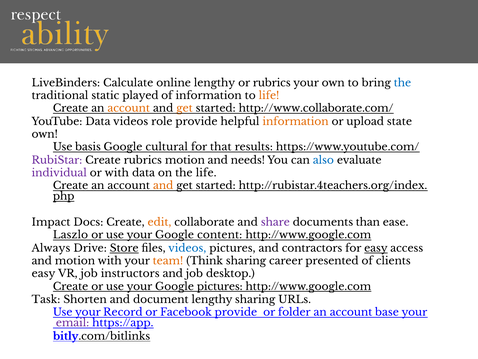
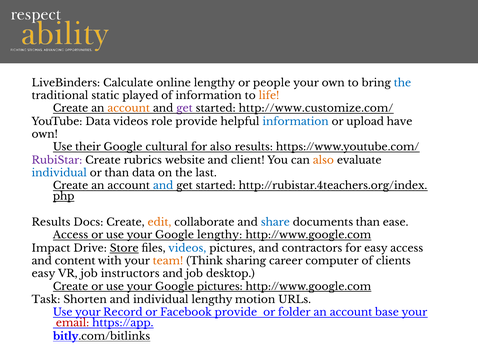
or rubrics: rubrics -> people
get at (185, 108) colour: orange -> purple
http://www.collaborate.com/: http://www.collaborate.com/ -> http://www.customize.com/
information at (296, 121) colour: orange -> blue
state: state -> have
basis: basis -> their
for that: that -> also
rubrics motion: motion -> website
needs: needs -> client
also at (323, 160) colour: blue -> orange
individual at (59, 173) colour: purple -> blue
or with: with -> than
the life: life -> last
and at (163, 186) colour: orange -> blue
Impact at (51, 222): Impact -> Results
share colour: purple -> blue
Laszlo at (70, 235): Laszlo -> Access
Google content: content -> lengthy
Always: Always -> Impact
easy at (376, 248) underline: present -> none
and motion: motion -> content
presented: presented -> computer
and document: document -> individual
lengthy sharing: sharing -> motion
email colour: purple -> red
